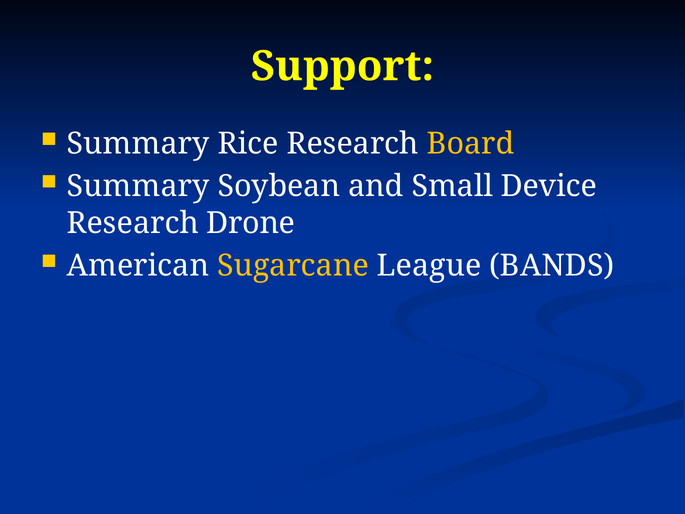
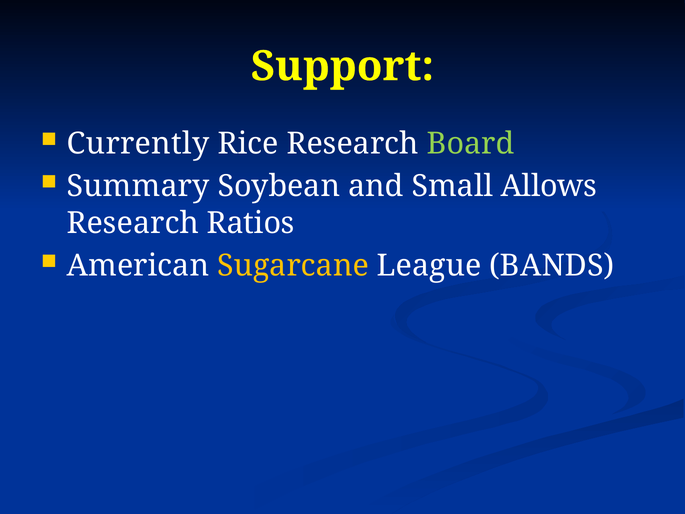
Summary at (138, 144): Summary -> Currently
Board colour: yellow -> light green
Device: Device -> Allows
Drone: Drone -> Ratios
